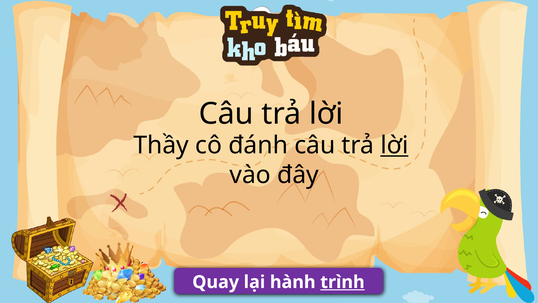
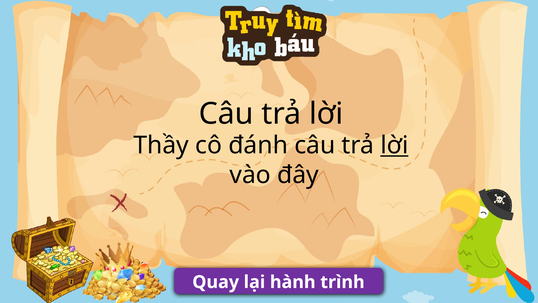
trình underline: present -> none
